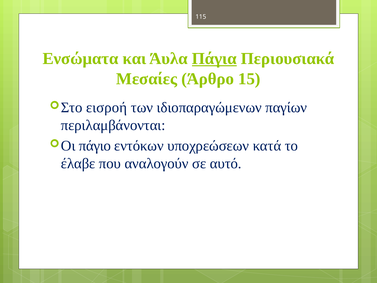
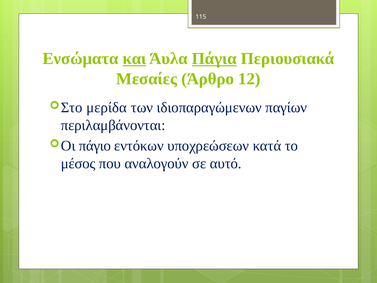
και underline: none -> present
15: 15 -> 12
εισροή: εισροή -> μερίδα
έλαβε: έλαβε -> μέσος
